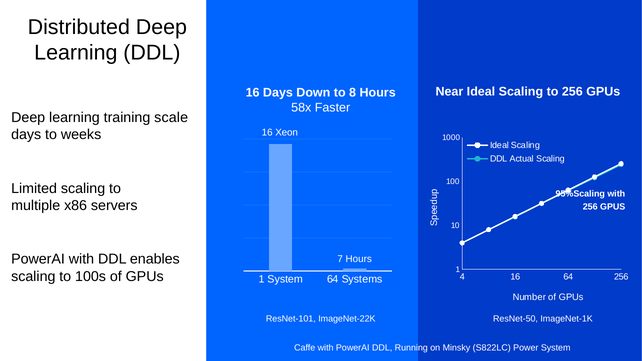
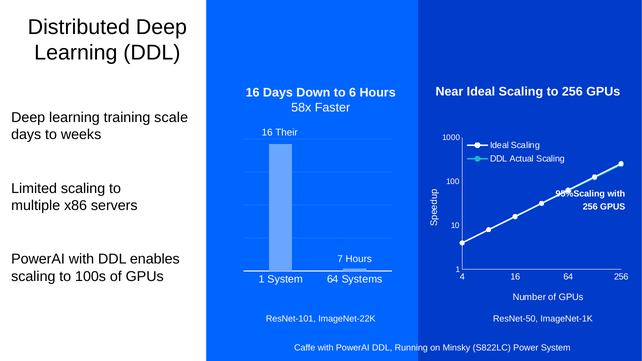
8: 8 -> 6
Xeon: Xeon -> Their
